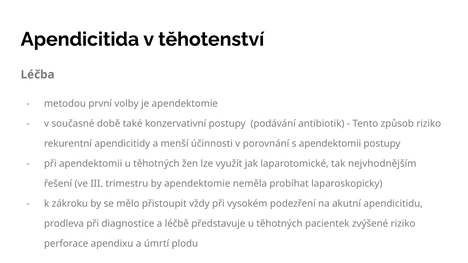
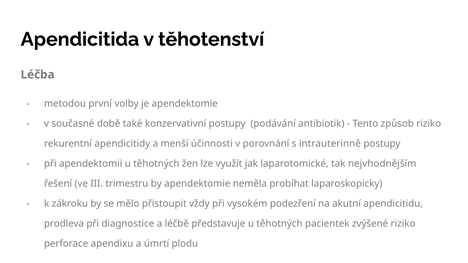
s apendektomii: apendektomii -> intrauterinně
